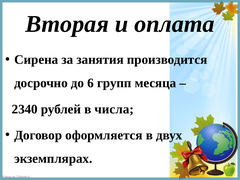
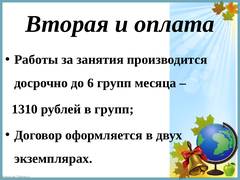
Сирена: Сирена -> Работы
2340: 2340 -> 1310
в числа: числа -> групп
